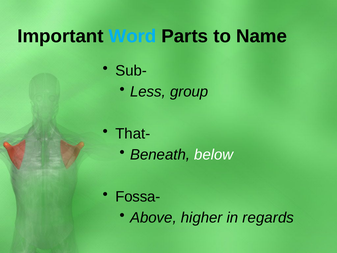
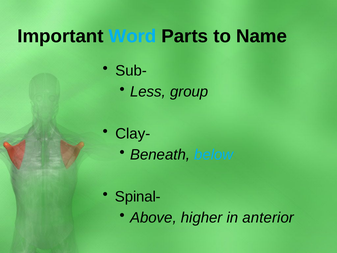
That-: That- -> Clay-
below colour: white -> light blue
Fossa-: Fossa- -> Spinal-
regards: regards -> anterior
